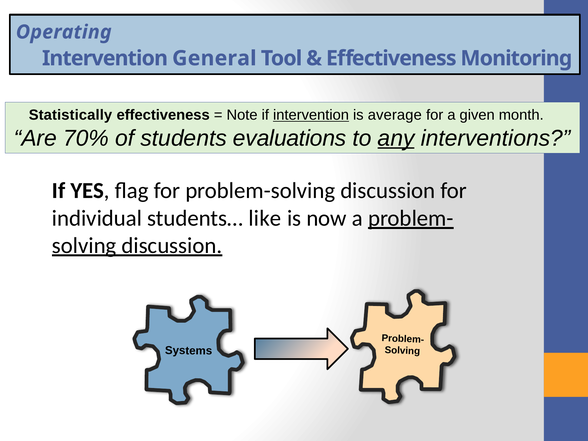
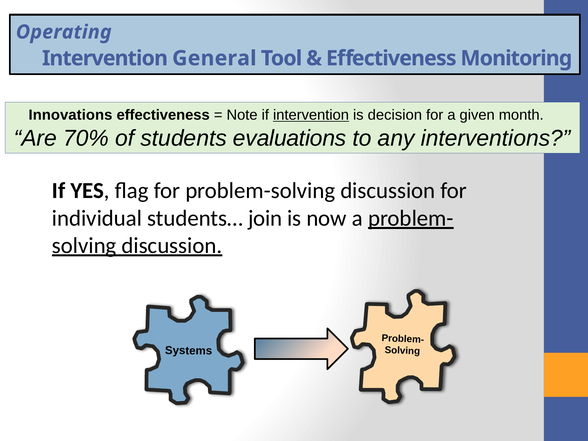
Statistically: Statistically -> Innovations
average: average -> decision
any underline: present -> none
like: like -> join
